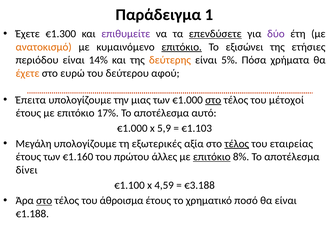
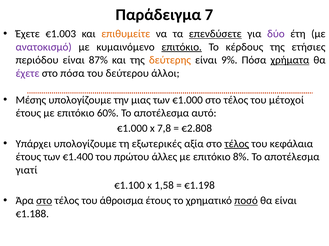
1: 1 -> 7
€1.300: €1.300 -> €1.003
επιθυμείτε colour: purple -> orange
ανατοκισμό colour: orange -> purple
εξισώνει: εξισώνει -> κέρδους
14%: 14% -> 87%
5%: 5% -> 9%
χρήματα underline: none -> present
έχετε at (28, 73) colour: orange -> purple
στο ευρώ: ευρώ -> πόσα
αφού: αφού -> άλλοι
Έπειτα: Έπειτα -> Μέσης
στο at (213, 100) underline: present -> none
17%: 17% -> 60%
5,9: 5,9 -> 7,8
€1.103: €1.103 -> €2.808
Μεγάλη: Μεγάλη -> Υπάρχει
εταιρείας: εταιρείας -> κεφάλαια
€1.160: €1.160 -> €1.400
επιτόκιο at (212, 157) underline: present -> none
δίνει: δίνει -> γιατί
4,59: 4,59 -> 1,58
€3.188: €3.188 -> €1.198
ποσό underline: none -> present
